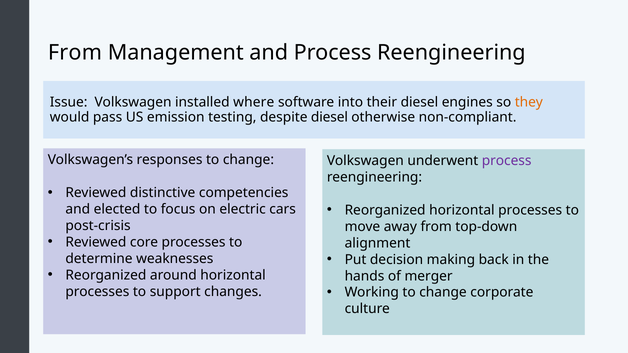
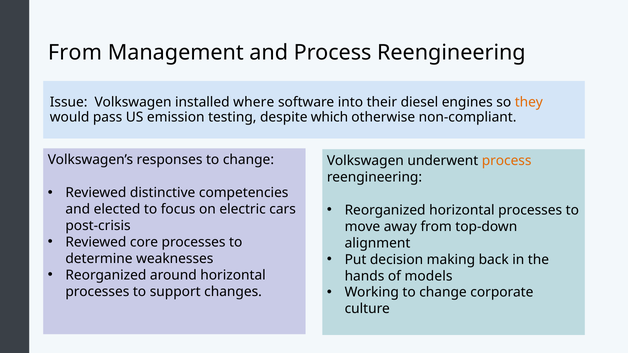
despite diesel: diesel -> which
process at (507, 161) colour: purple -> orange
merger: merger -> models
